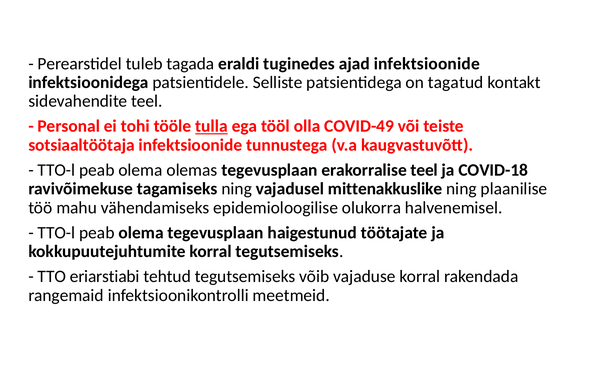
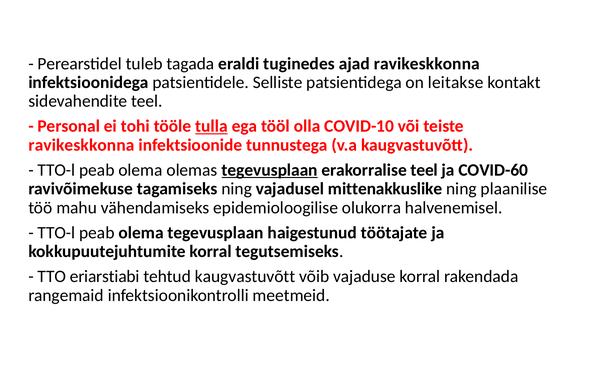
ajad infektsioonide: infektsioonide -> ravikeskkonna
tagatud: tagatud -> leitakse
COVID-49: COVID-49 -> COVID-10
sotsiaaltöötaja at (82, 145): sotsiaaltöötaja -> ravikeskkonna
tegevusplaan at (270, 170) underline: none -> present
COVID-18: COVID-18 -> COVID-60
tehtud tegutsemiseks: tegutsemiseks -> kaugvastuvõtt
